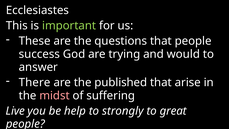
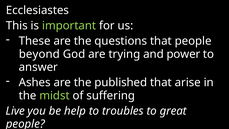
success: success -> beyond
would: would -> power
There: There -> Ashes
midst colour: pink -> light green
strongly: strongly -> troubles
